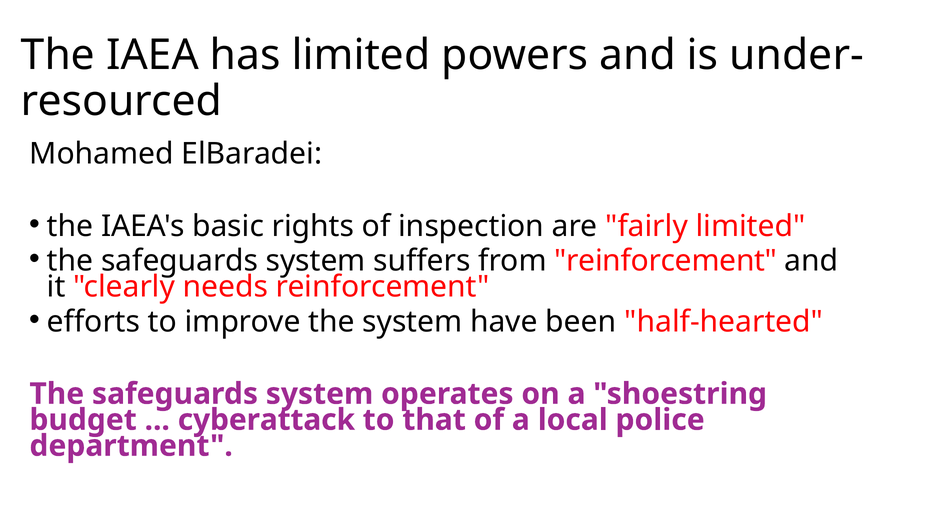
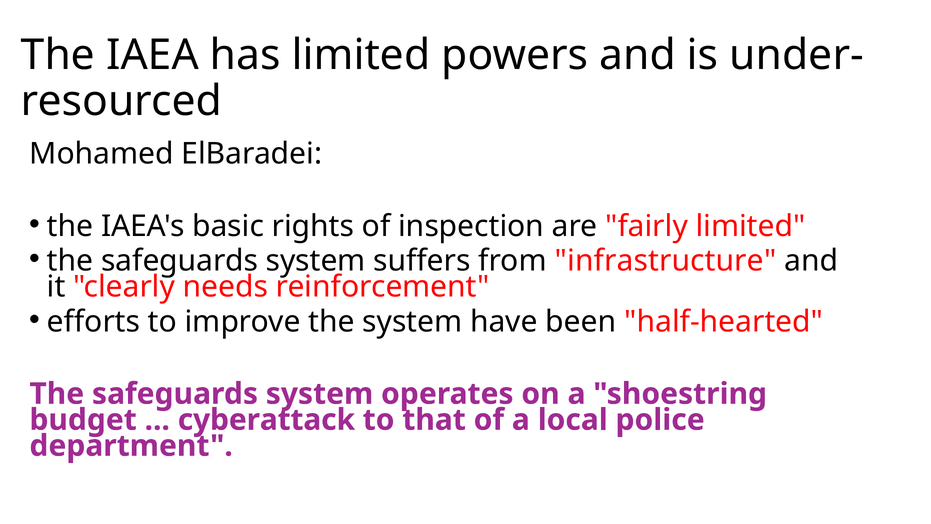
from reinforcement: reinforcement -> infrastructure
